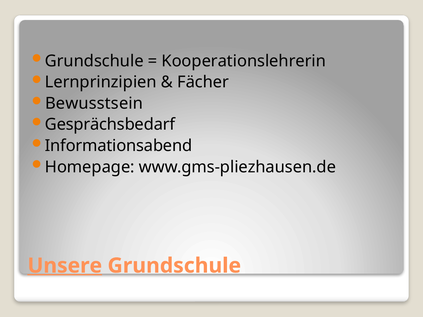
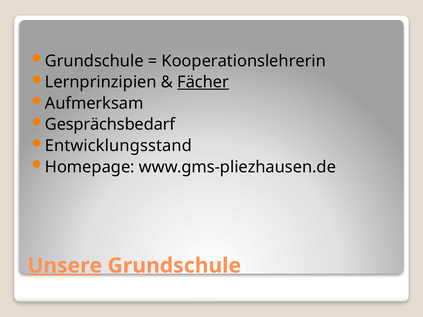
Fächer underline: none -> present
Bewusstsein: Bewusstsein -> Aufmerksam
Informationsabend: Informationsabend -> Entwicklungsstand
